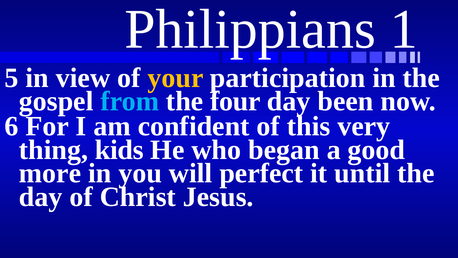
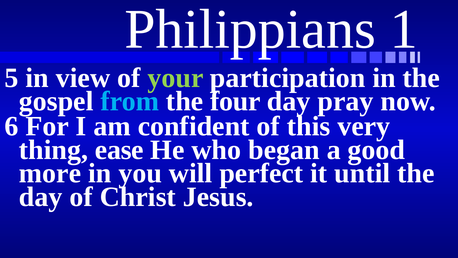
your colour: yellow -> light green
been: been -> pray
kids: kids -> ease
